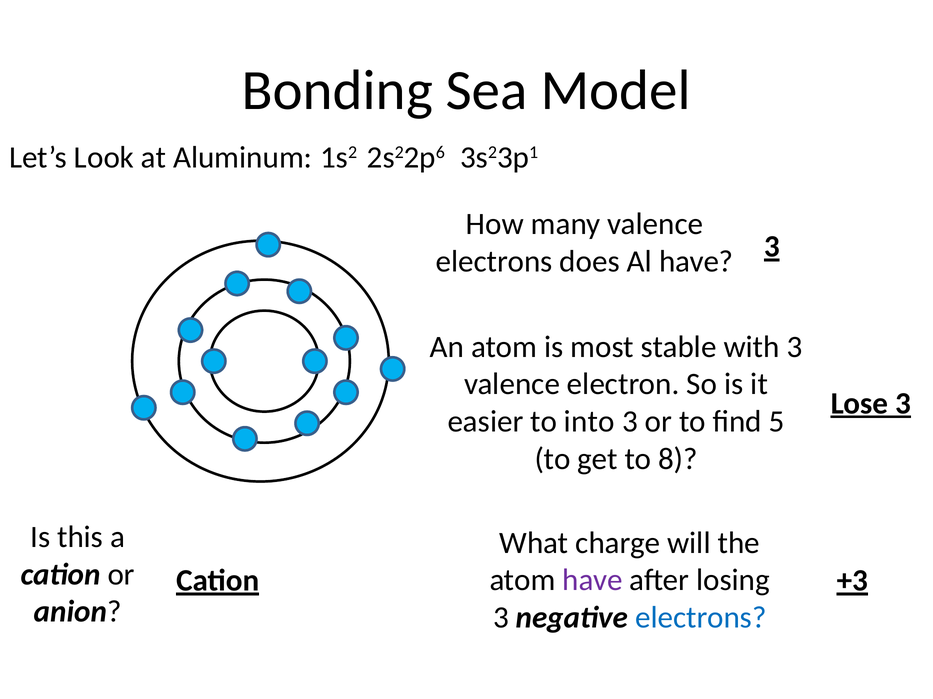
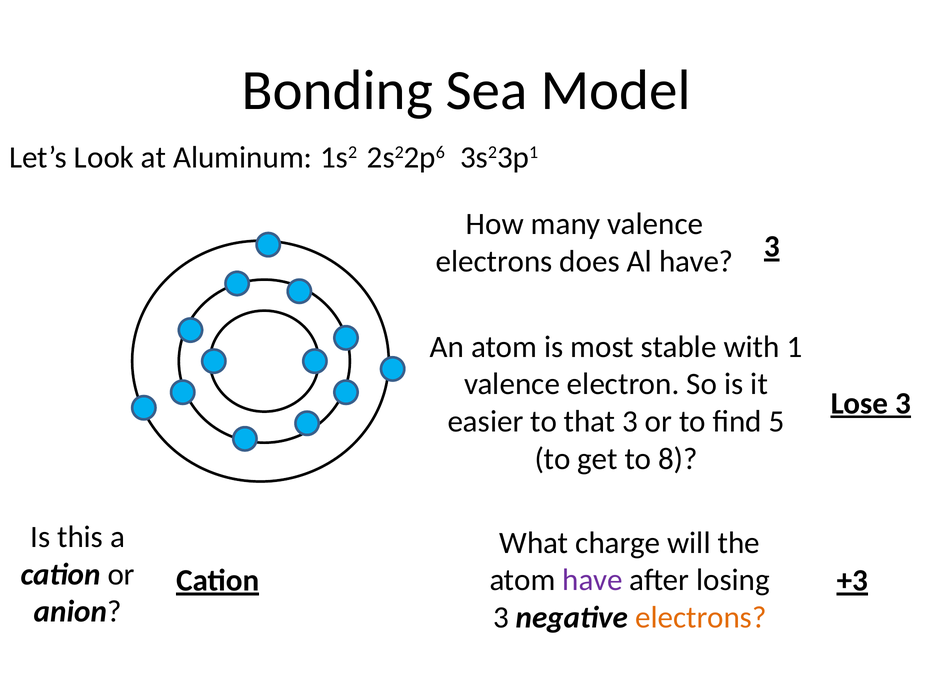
with 3: 3 -> 1
into: into -> that
electrons at (701, 618) colour: blue -> orange
